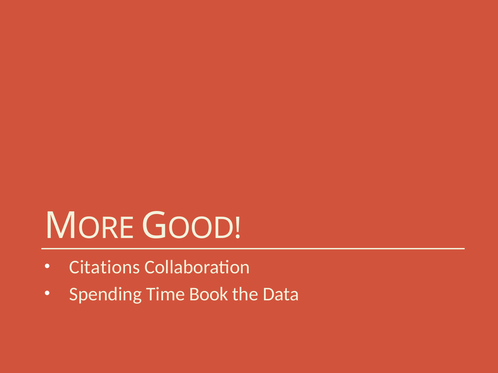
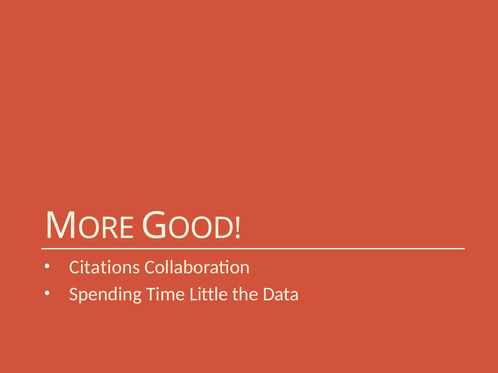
Book: Book -> Little
